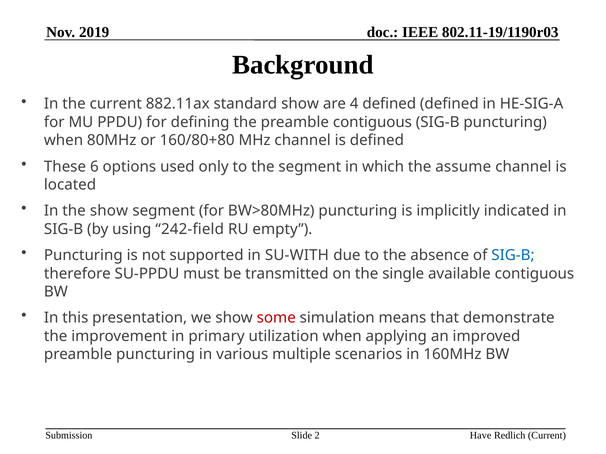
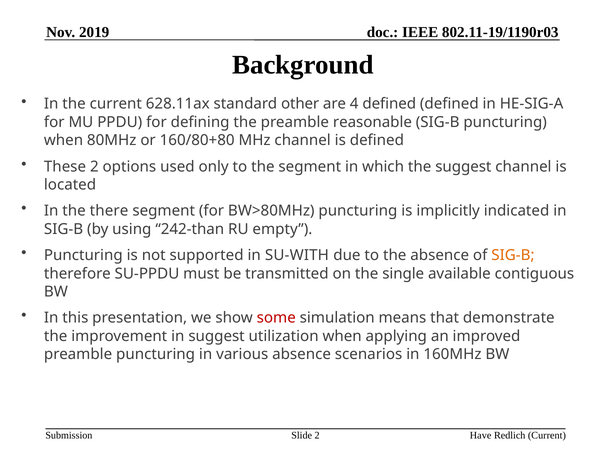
882.11ax: 882.11ax -> 628.11ax
standard show: show -> other
preamble contiguous: contiguous -> reasonable
These 6: 6 -> 2
the assume: assume -> suggest
the show: show -> there
242-field: 242-field -> 242-than
SIG-B at (513, 256) colour: blue -> orange
in primary: primary -> suggest
various multiple: multiple -> absence
